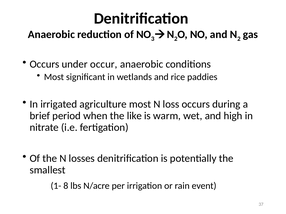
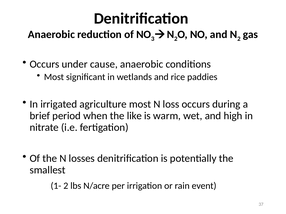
occur: occur -> cause
1- 8: 8 -> 2
